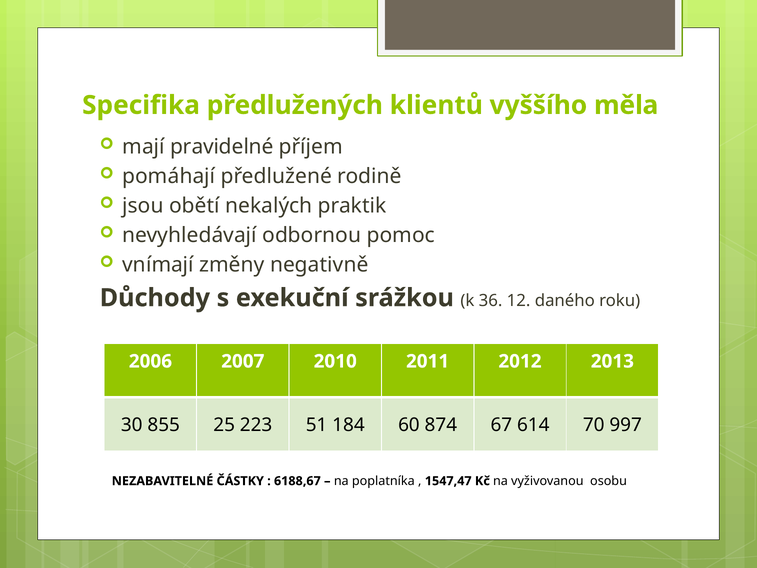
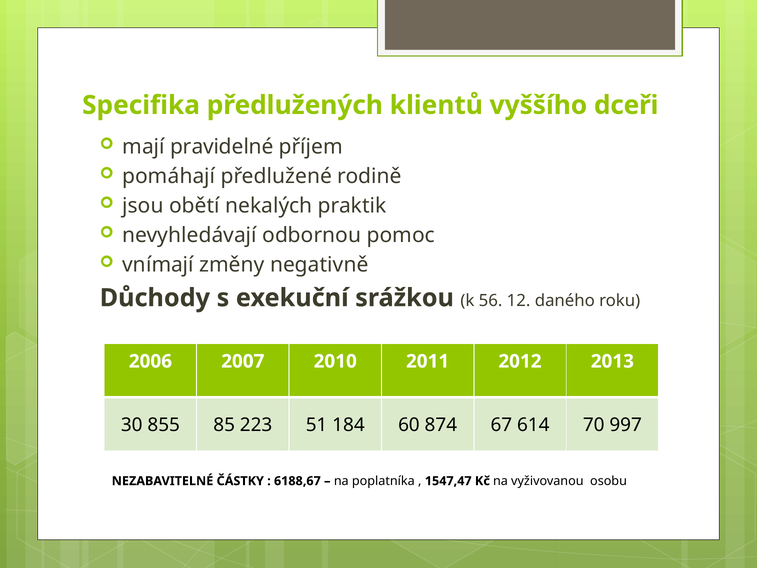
měla: měla -> dceři
36: 36 -> 56
25: 25 -> 85
